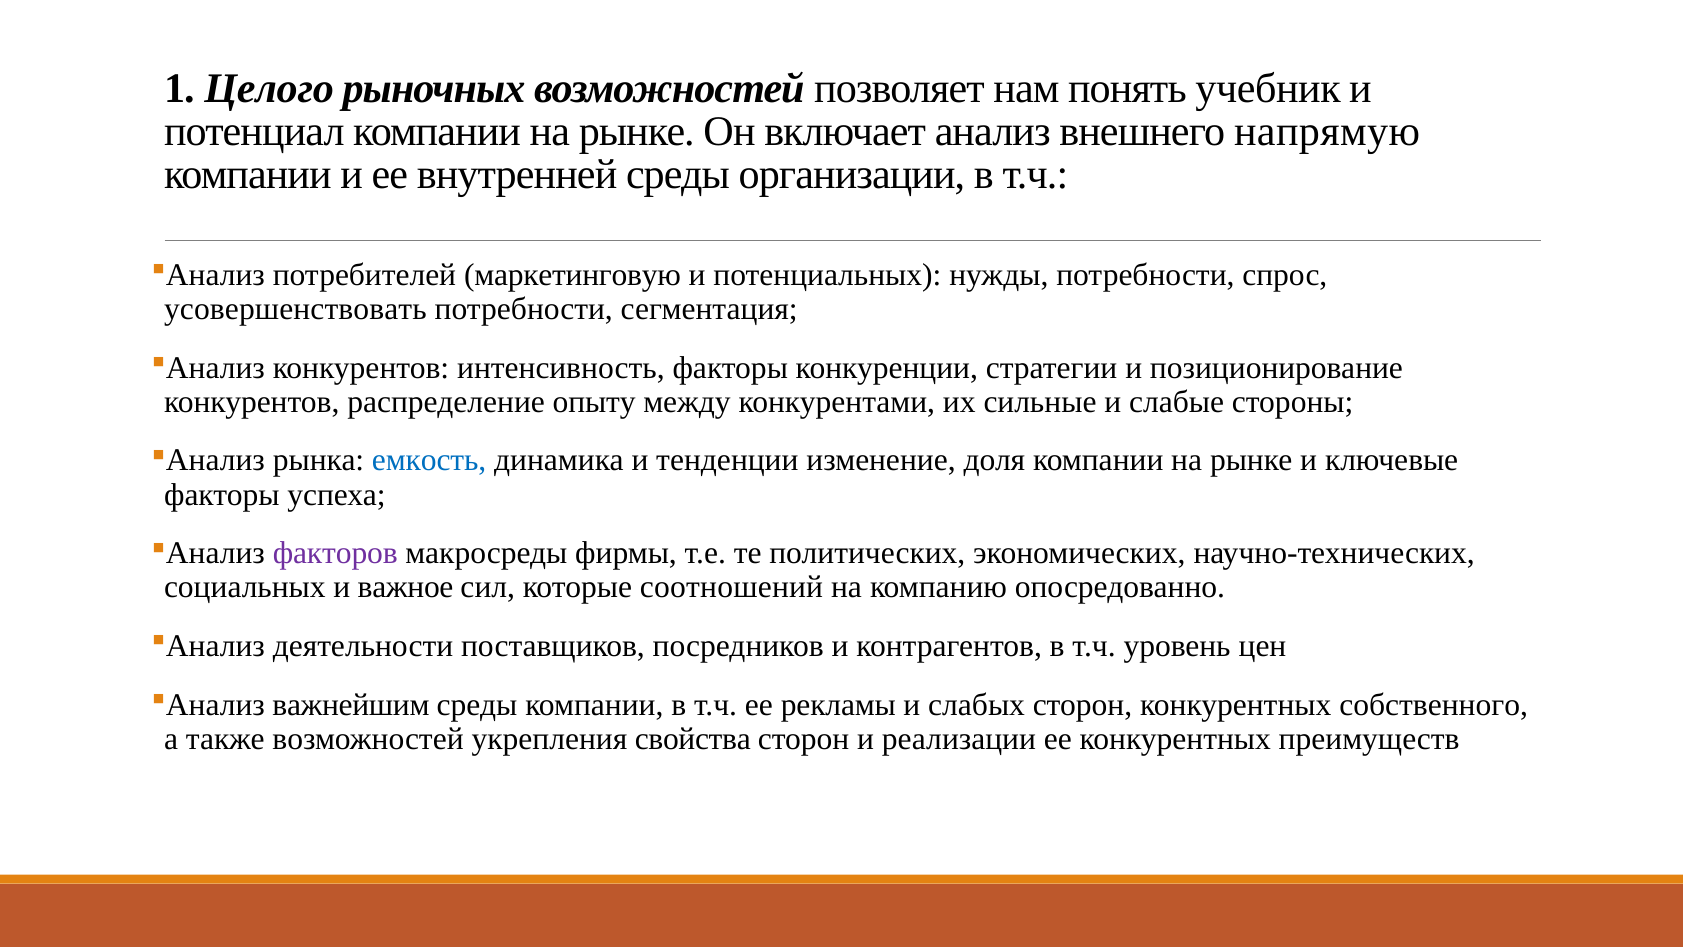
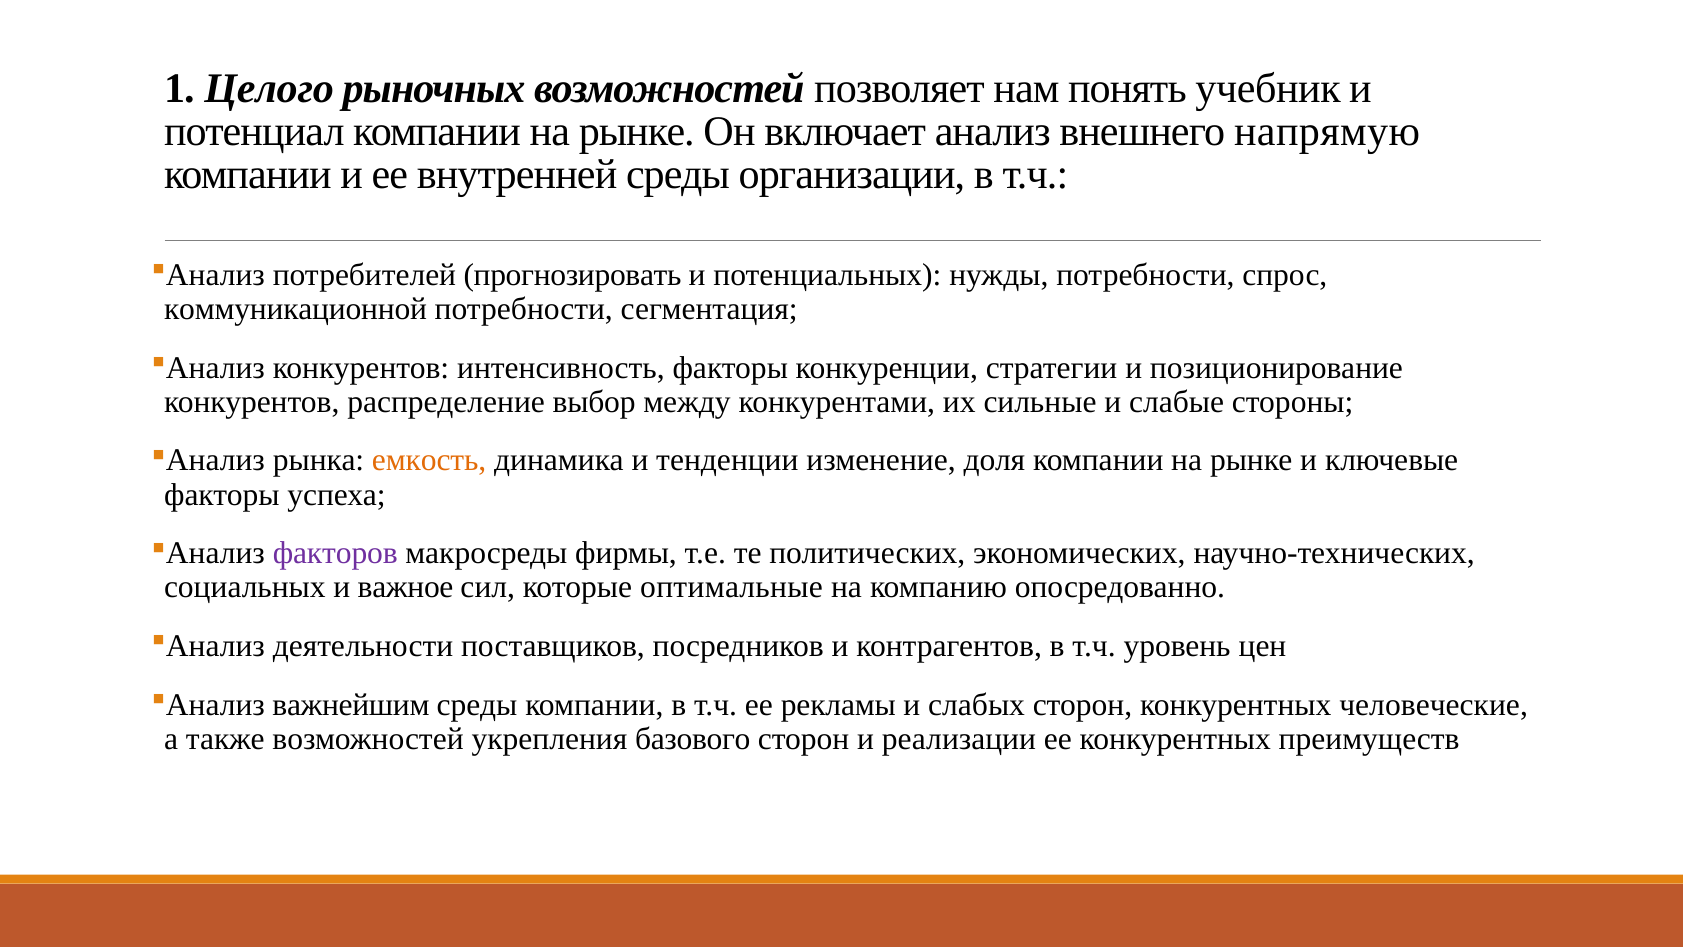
маркетинговую: маркетинговую -> прогнозировать
усовершенствовать: усовершенствовать -> коммуникационной
опыту: опыту -> выбор
емкость colour: blue -> orange
соотношений: соотношений -> оптимальные
собственного: собственного -> человеческие
свойства: свойства -> базового
